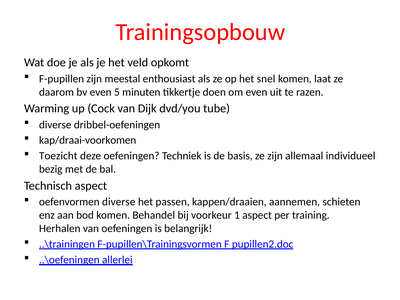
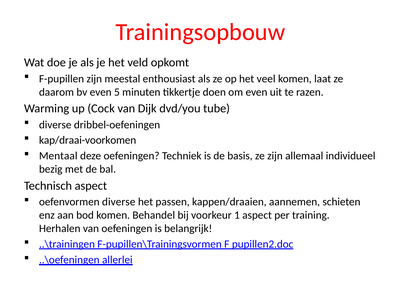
snel: snel -> veel
Toezicht: Toezicht -> Mentaal
